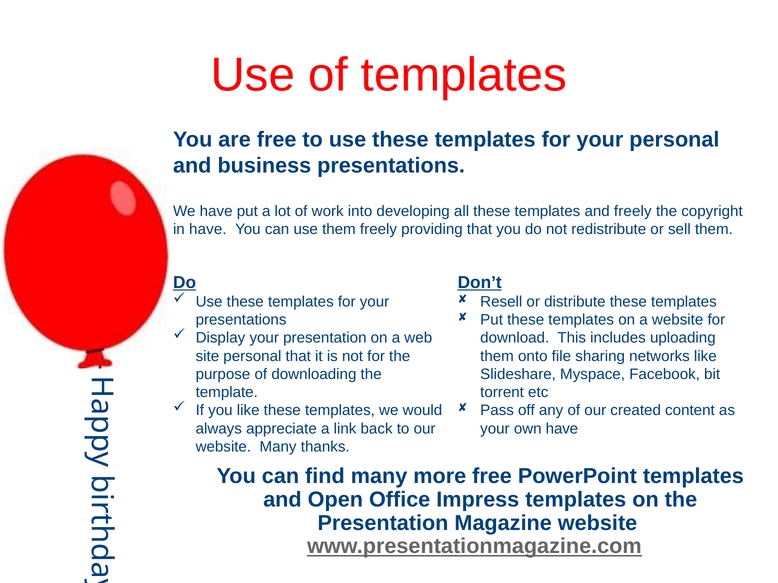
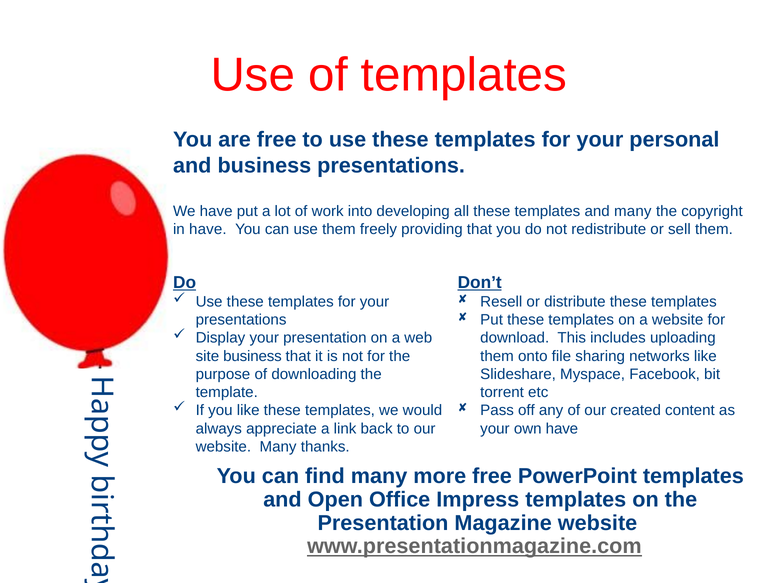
and freely: freely -> many
site personal: personal -> business
